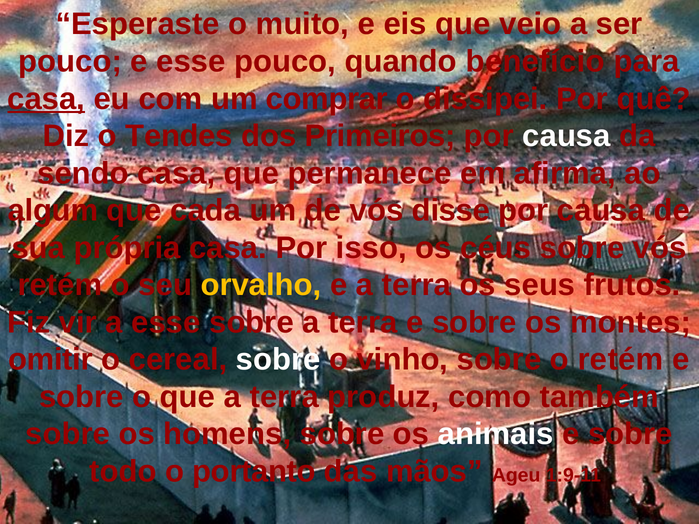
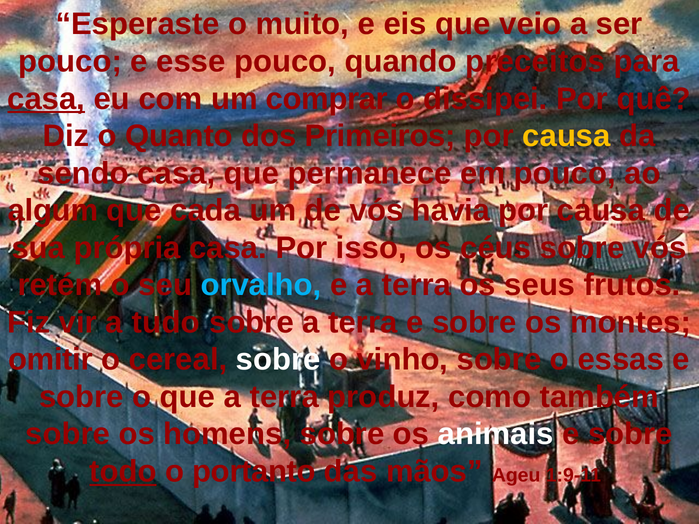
benefício: benefício -> preceitos
Tendes: Tendes -> Quanto
causa at (566, 136) colour: white -> yellow
em afirma: afirma -> pouco
disse: disse -> havia
orvalho colour: yellow -> light blue
a esse: esse -> tudo
o retém: retém -> essas
todo underline: none -> present
